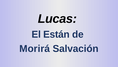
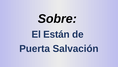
Lucas: Lucas -> Sobre
Morirá: Morirá -> Puerta
